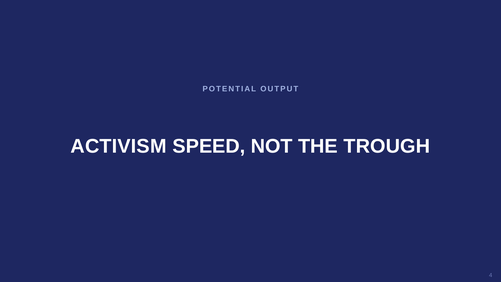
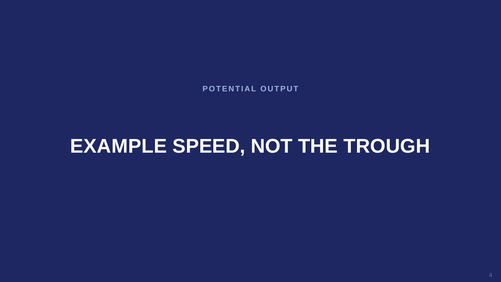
ACTIVISM: ACTIVISM -> EXAMPLE
